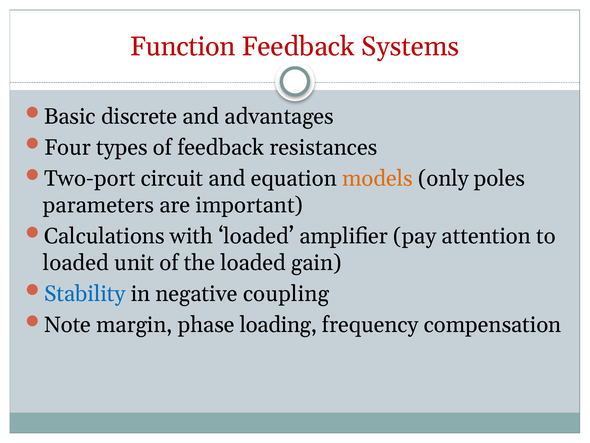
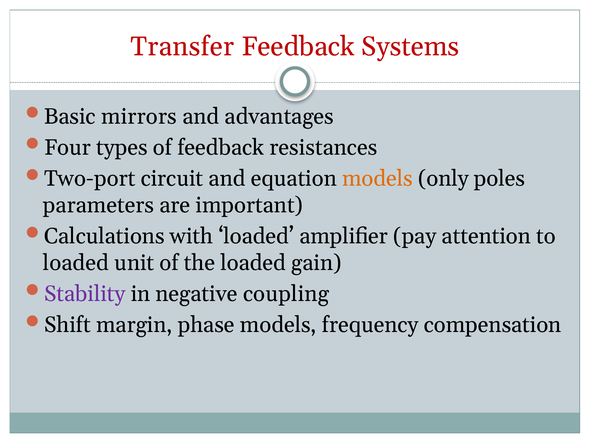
Function: Function -> Transfer
discrete: discrete -> mirrors
Stability colour: blue -> purple
Note: Note -> Shift
phase loading: loading -> models
